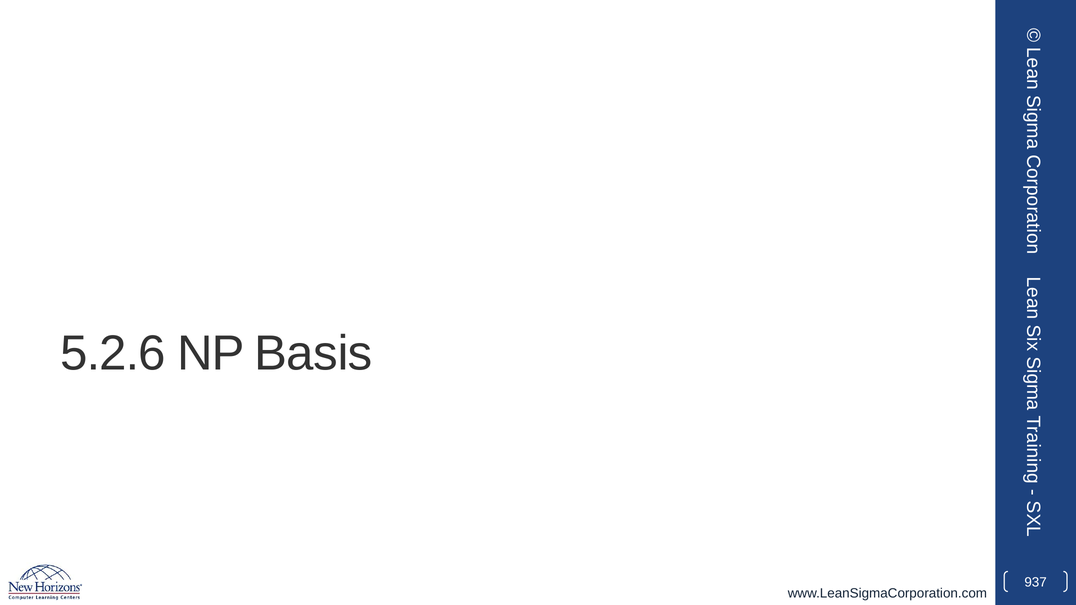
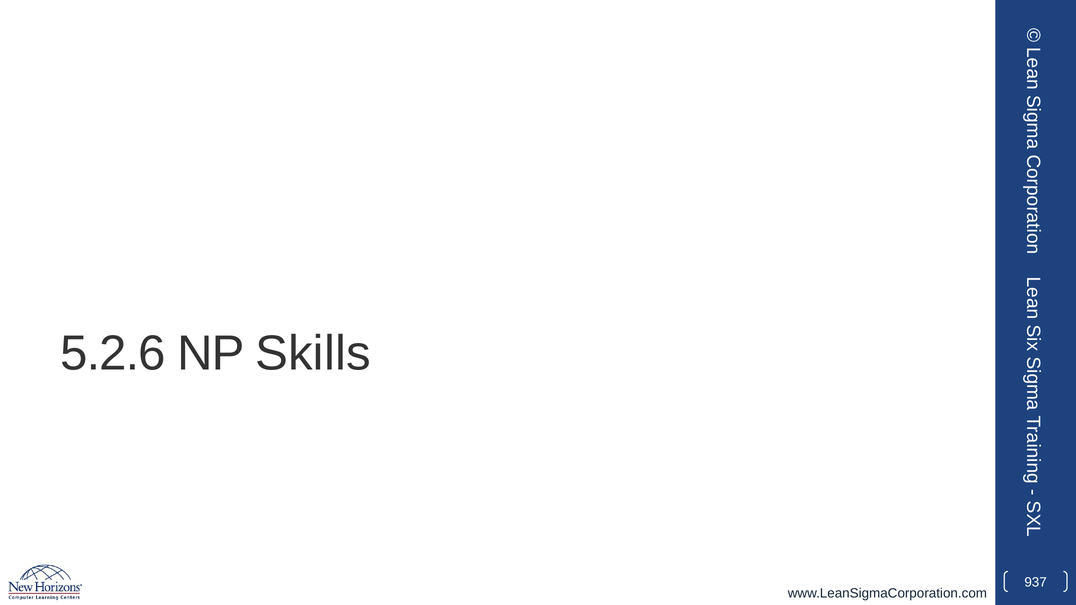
Basis: Basis -> Skills
